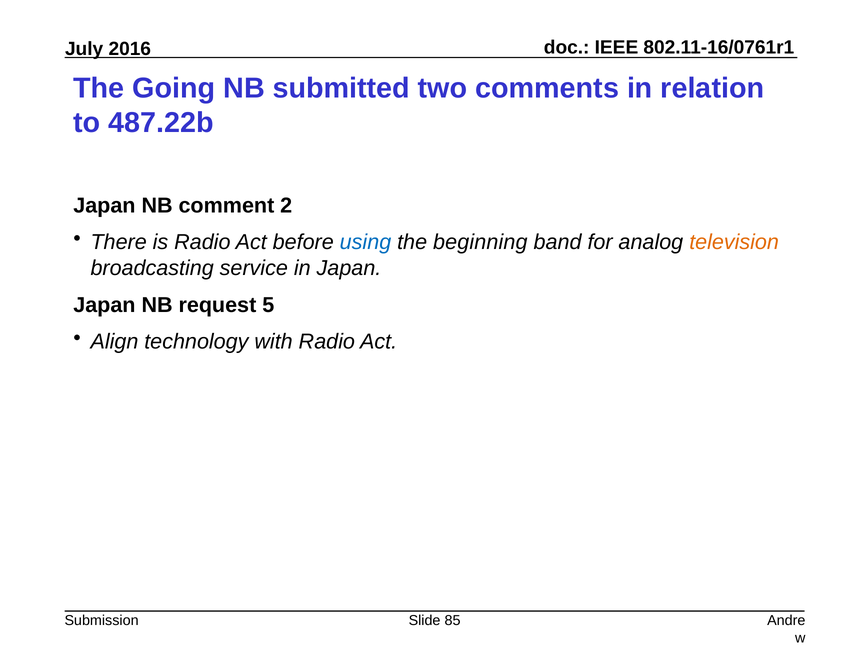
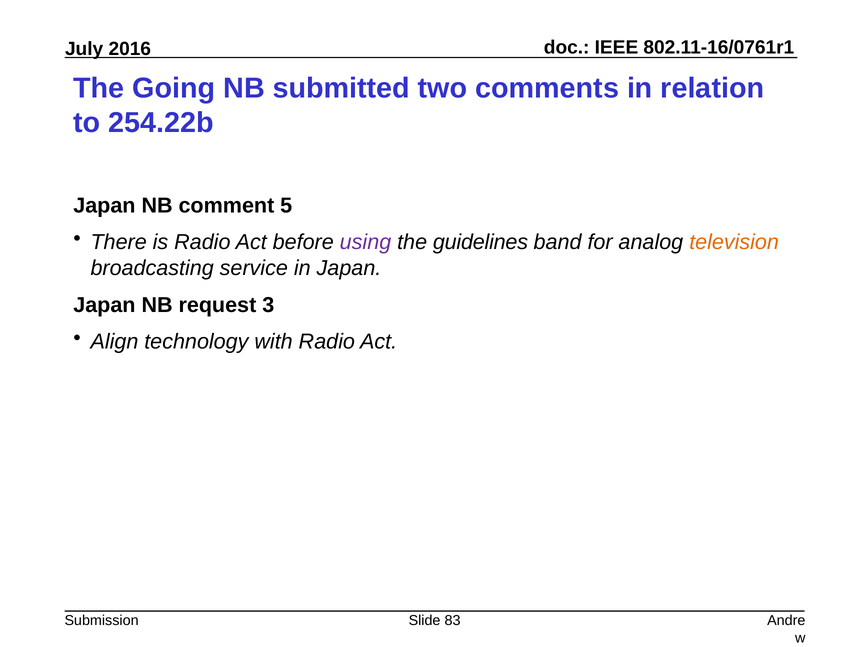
487.22b: 487.22b -> 254.22b
2: 2 -> 5
using colour: blue -> purple
beginning: beginning -> guidelines
5: 5 -> 3
85: 85 -> 83
